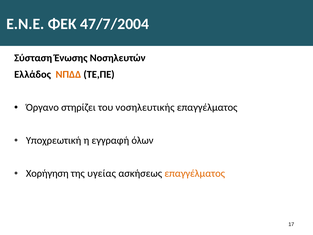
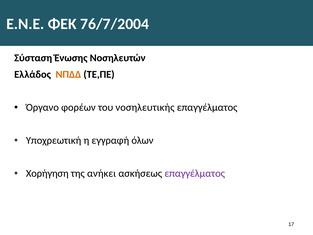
47/7/2004: 47/7/2004 -> 76/7/2004
στηρίζει: στηρίζει -> φορέων
υγείας: υγείας -> ανήκει
επαγγέλματος at (195, 173) colour: orange -> purple
